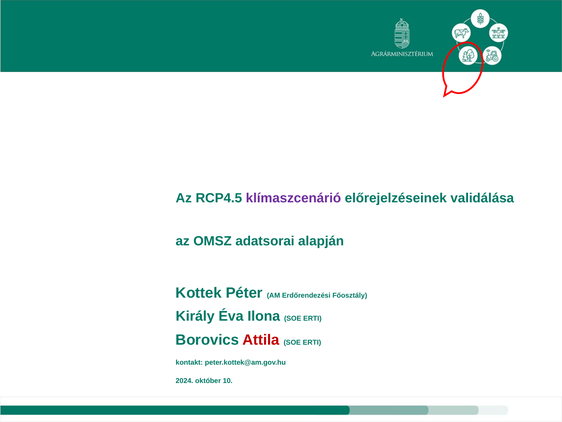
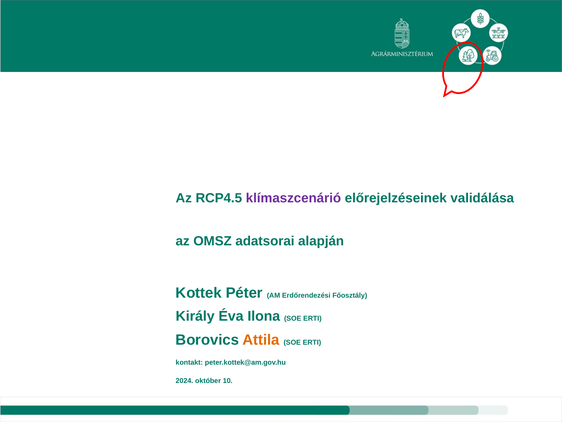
Attila colour: red -> orange
